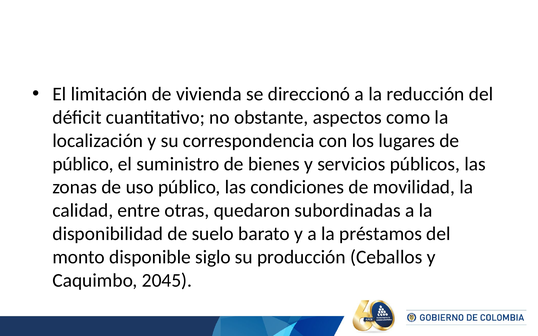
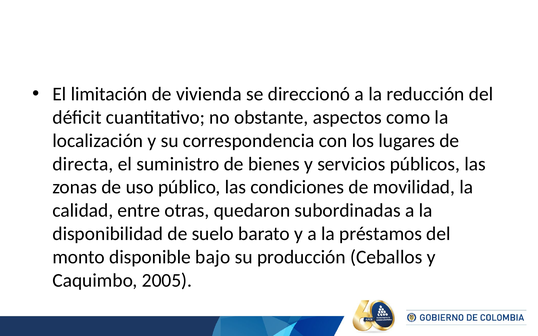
público at (83, 164): público -> directa
siglo: siglo -> bajo
2045: 2045 -> 2005
